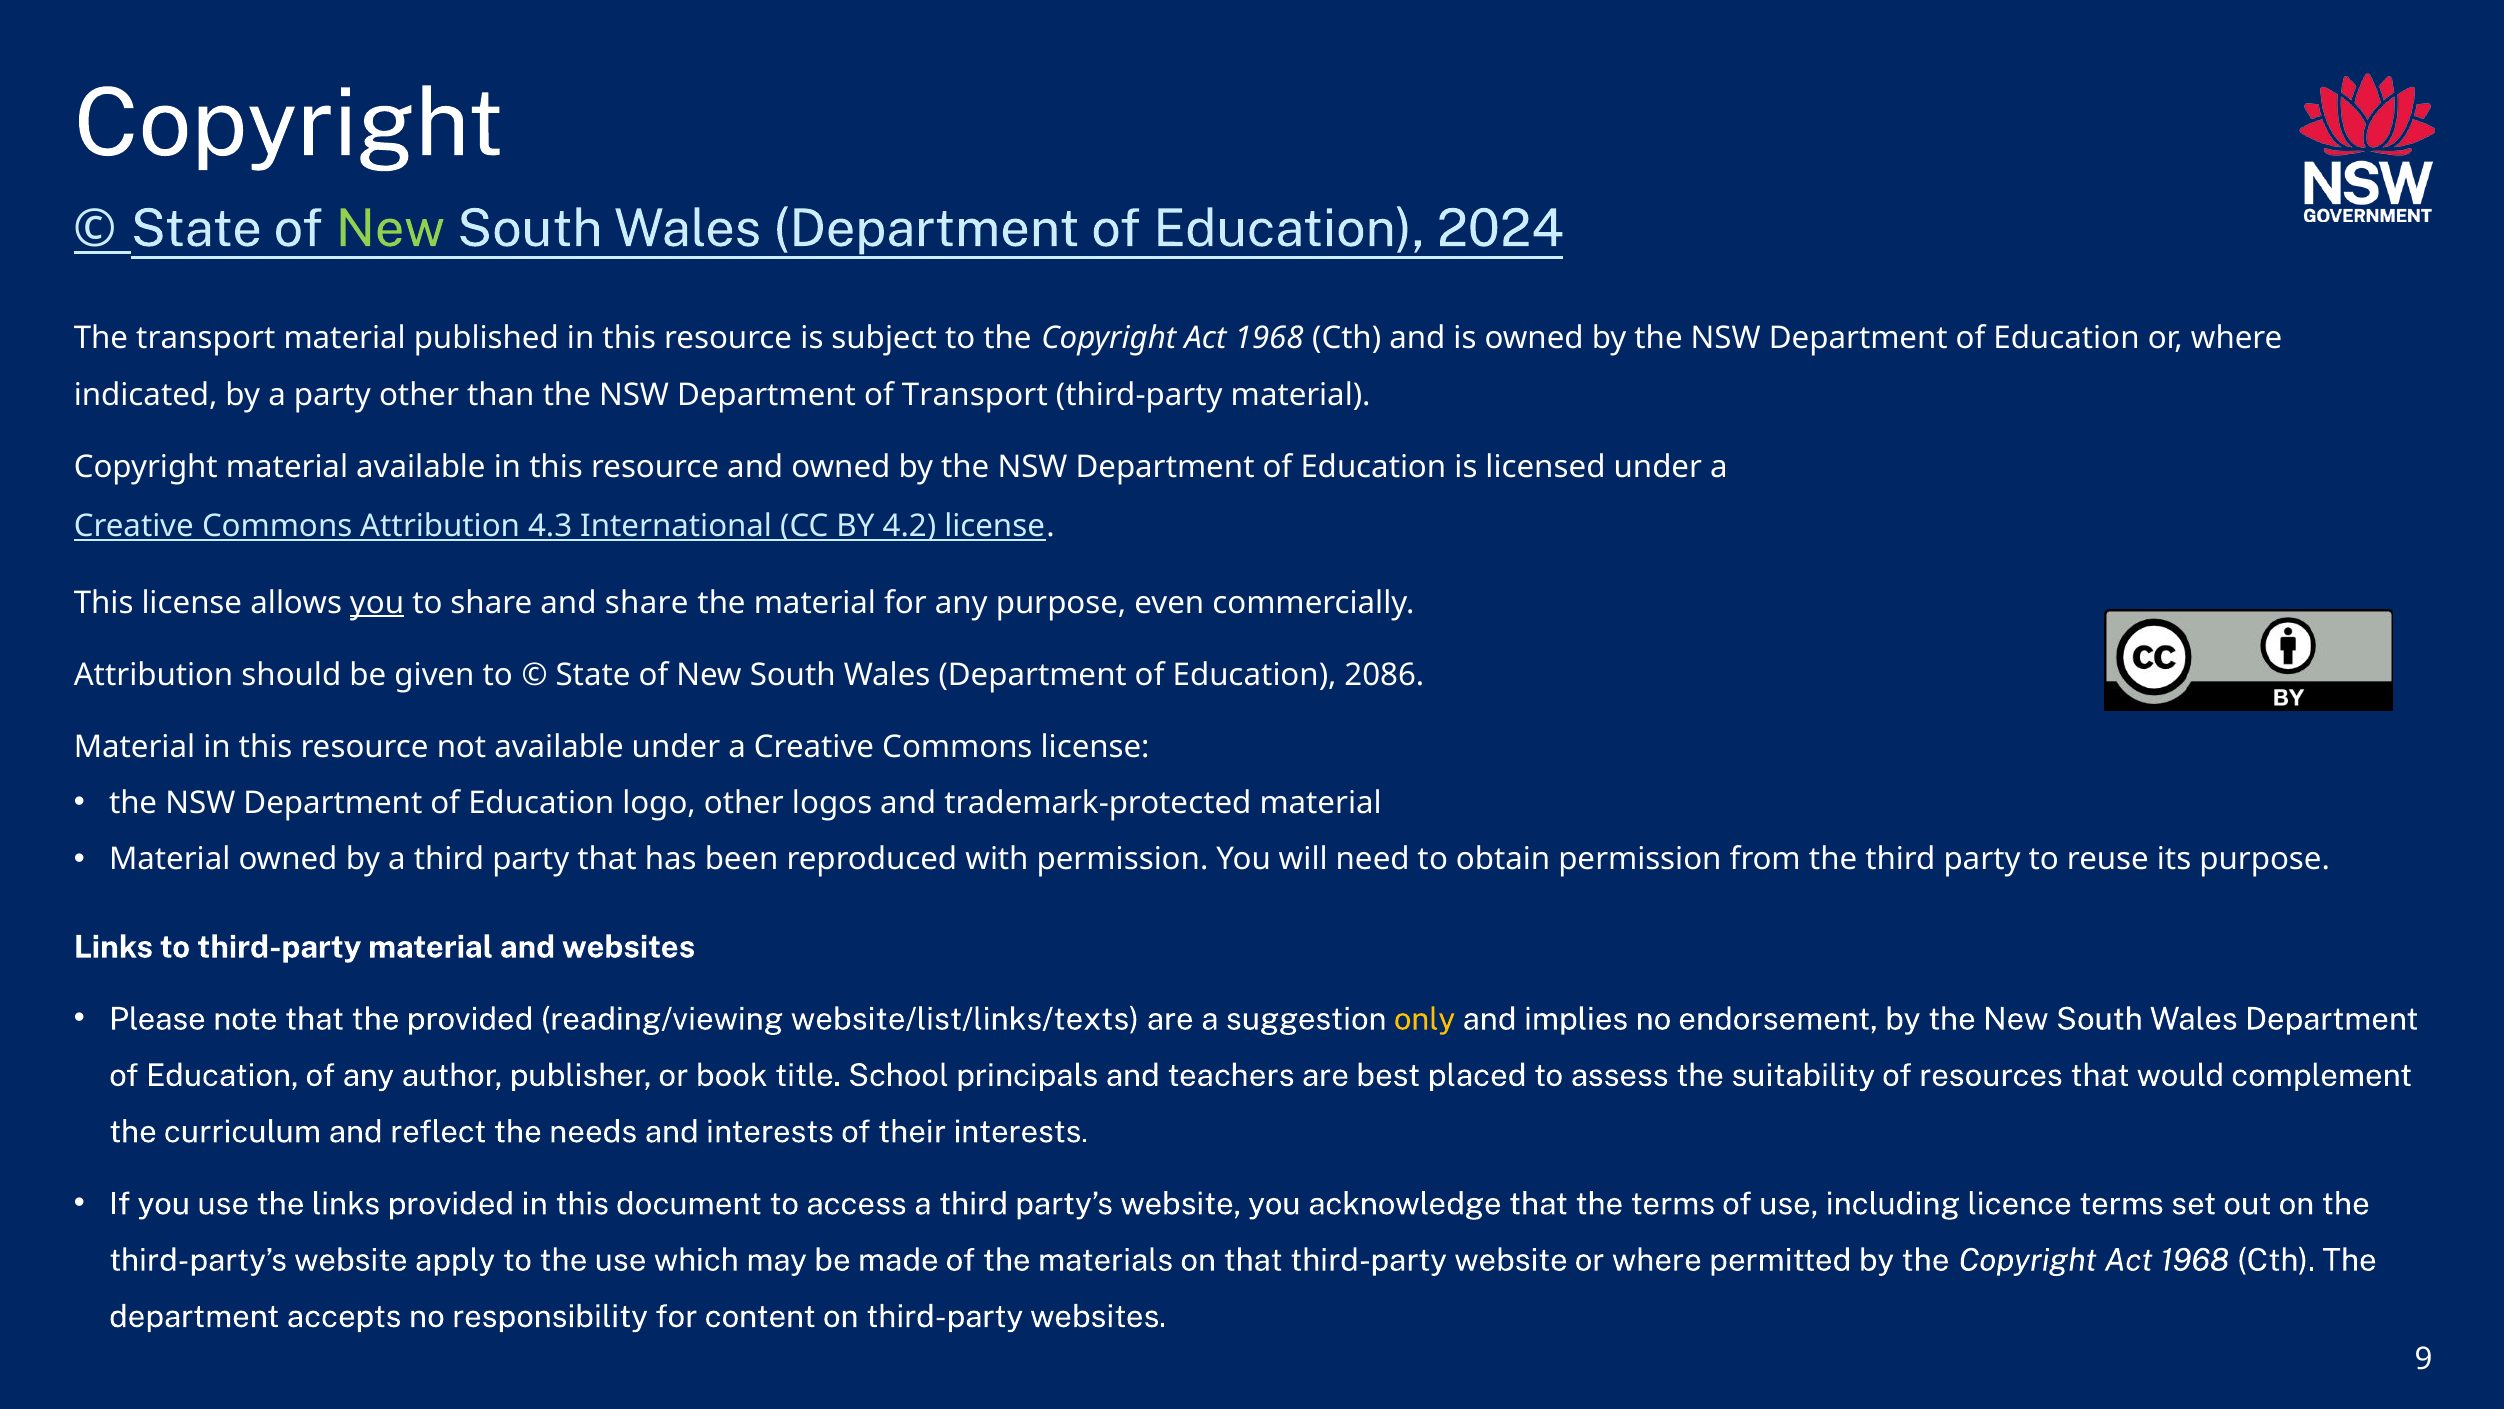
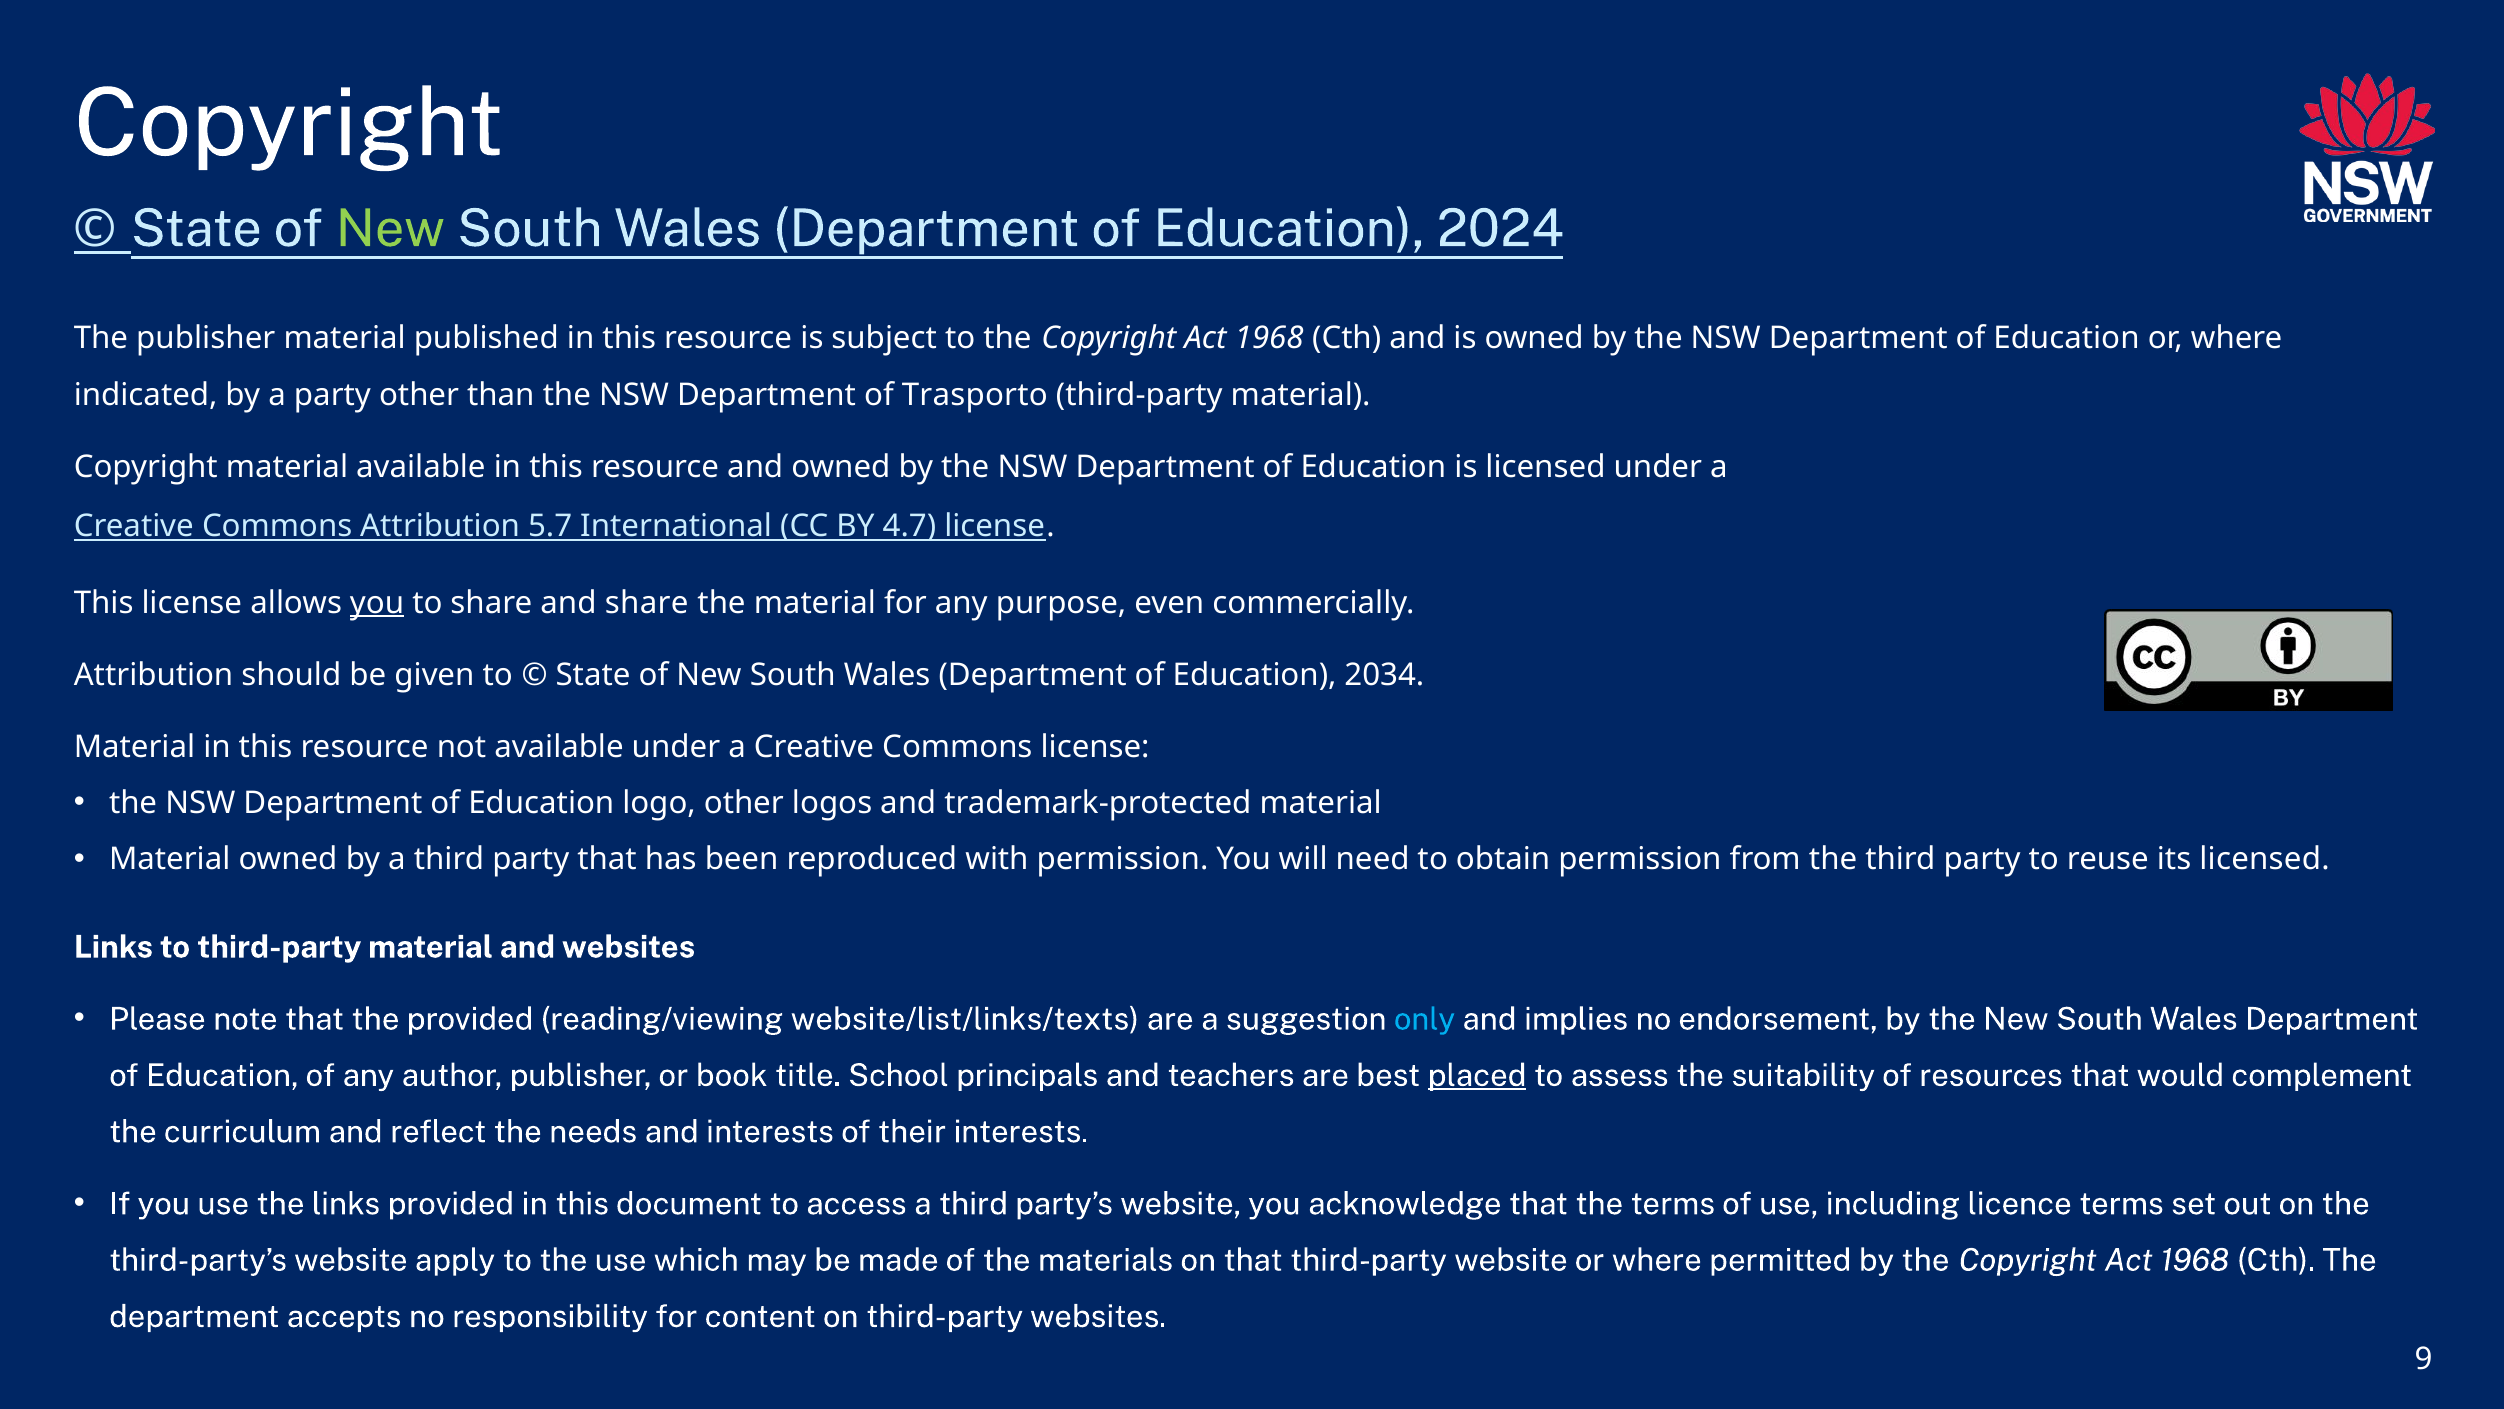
The transport: transport -> publisher
of Transport: Transport -> Trasporto
4.3: 4.3 -> 5.7
4.2: 4.2 -> 4.7
2086: 2086 -> 2034
its purpose: purpose -> licensed
only colour: yellow -> light blue
placed underline: none -> present
